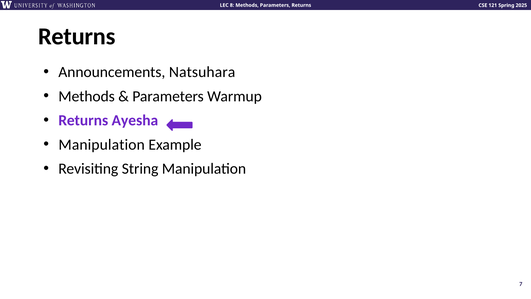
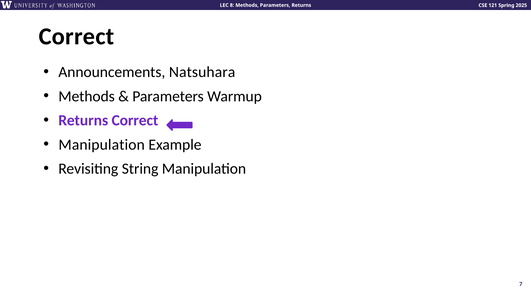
Returns at (77, 36): Returns -> Correct
Ayesha at (135, 120): Ayesha -> Correct
